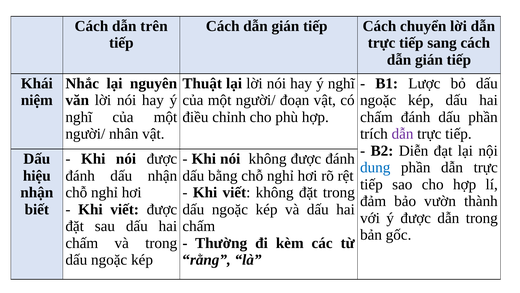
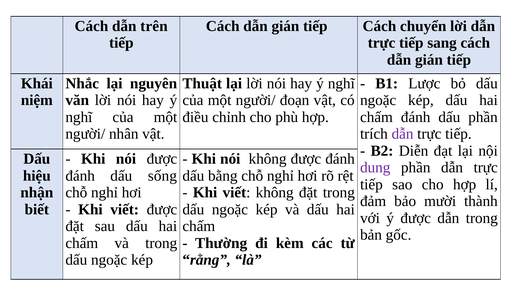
dung colour: blue -> purple
dấu nhận: nhận -> sống
vườn: vườn -> mười
